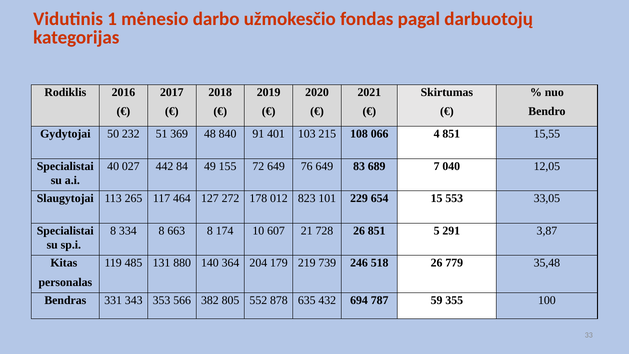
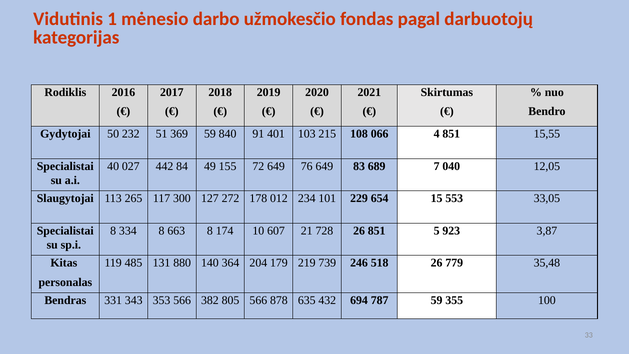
369 48: 48 -> 59
464: 464 -> 300
823: 823 -> 234
291: 291 -> 923
805 552: 552 -> 566
